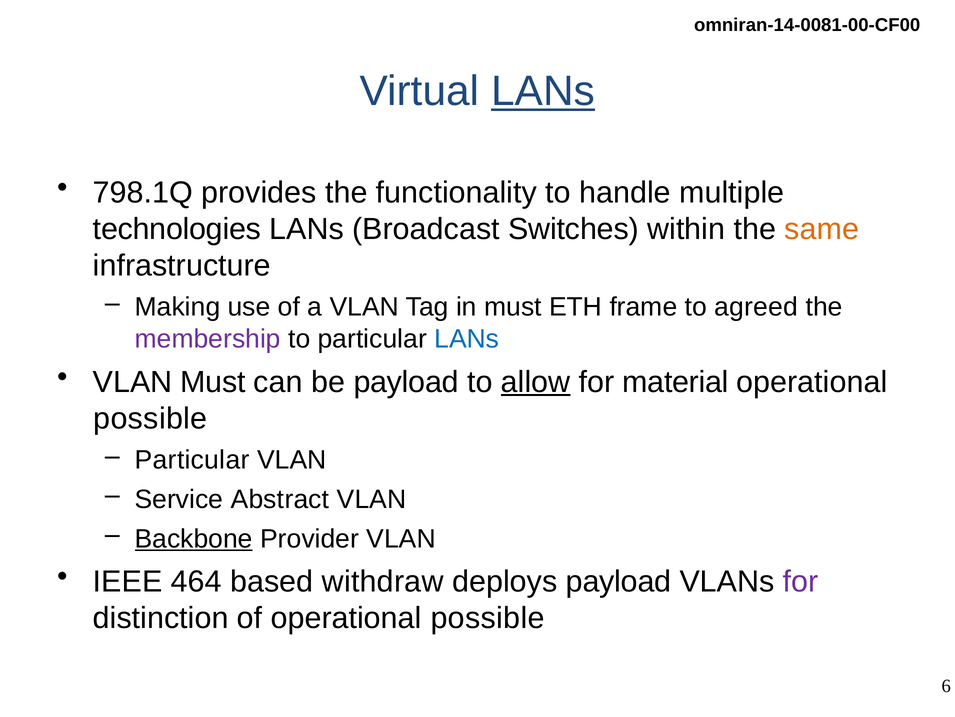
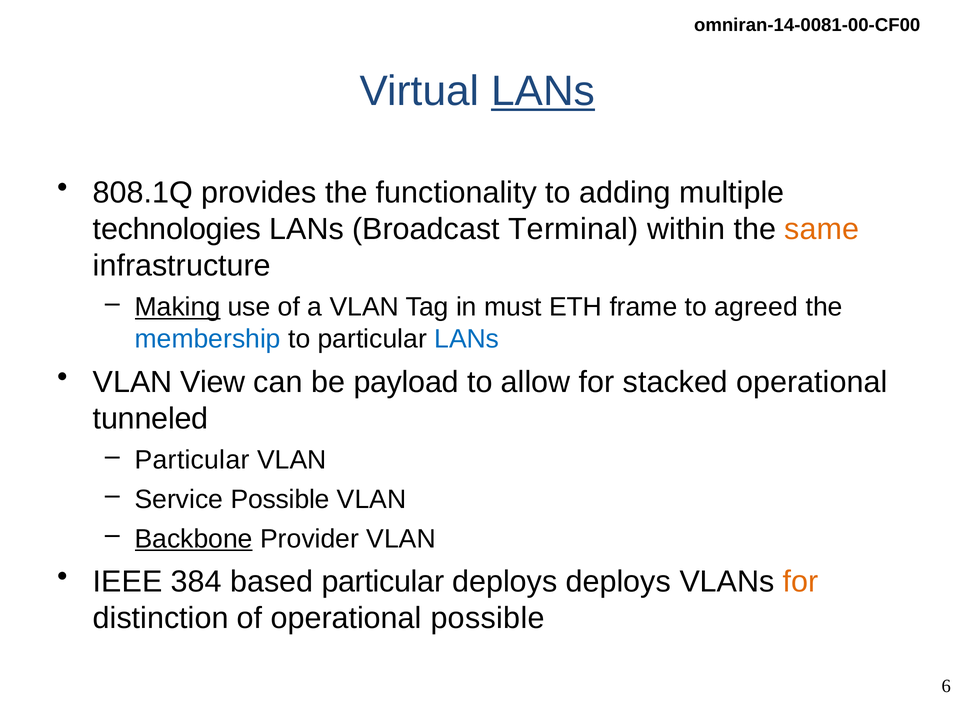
798.1Q: 798.1Q -> 808.1Q
handle: handle -> adding
Switches: Switches -> Terminal
Making underline: none -> present
membership colour: purple -> blue
VLAN Must: Must -> View
allow underline: present -> none
material: material -> stacked
possible at (150, 418): possible -> tunneled
Service Abstract: Abstract -> Possible
464: 464 -> 384
based withdraw: withdraw -> particular
deploys payload: payload -> deploys
for at (801, 581) colour: purple -> orange
